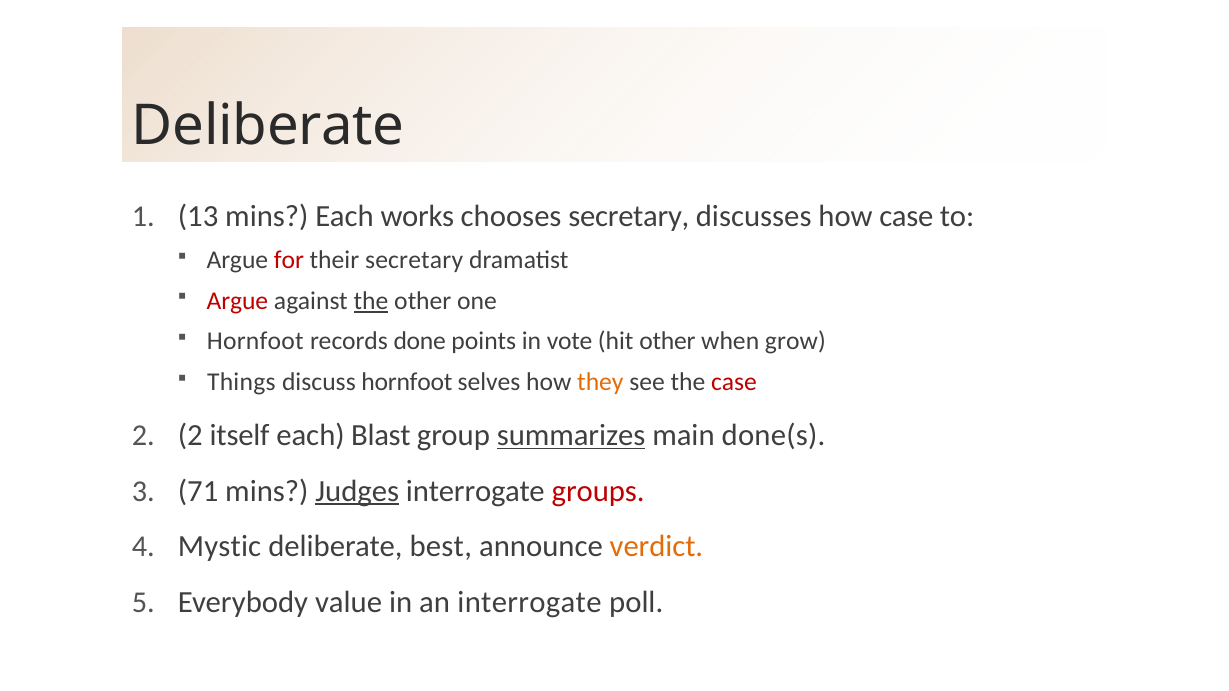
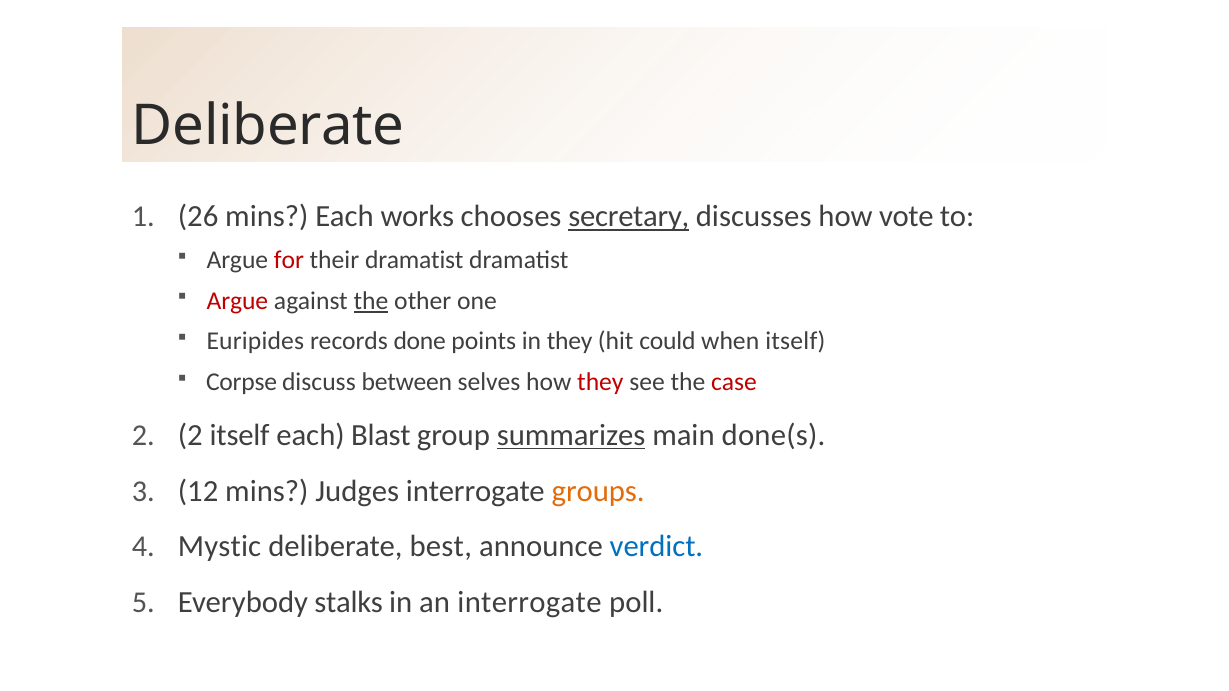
13: 13 -> 26
secretary at (629, 217) underline: none -> present
how case: case -> vote
their secretary: secretary -> dramatist
Hornfoot at (255, 342): Hornfoot -> Euripides
in vote: vote -> they
hit other: other -> could
when grow: grow -> itself
Things: Things -> Corpse
discuss hornfoot: hornfoot -> between
they at (600, 382) colour: orange -> red
71: 71 -> 12
Judges underline: present -> none
groups colour: red -> orange
verdict colour: orange -> blue
value: value -> stalks
